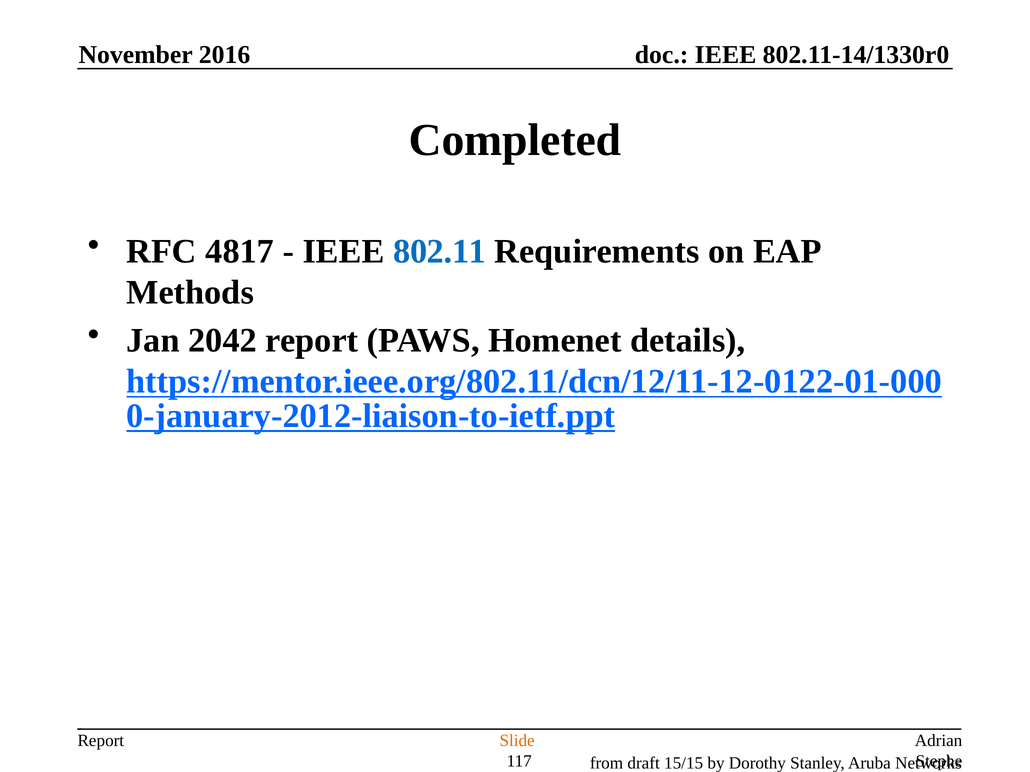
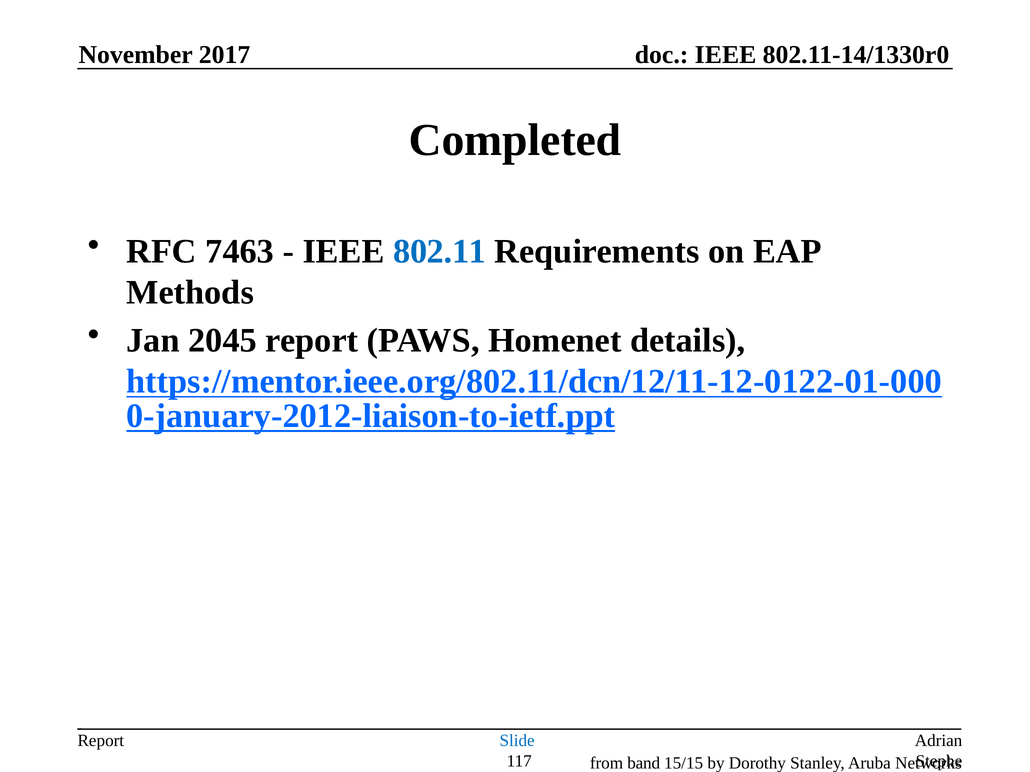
2016: 2016 -> 2017
4817: 4817 -> 7463
2042: 2042 -> 2045
Slide colour: orange -> blue
draft: draft -> band
